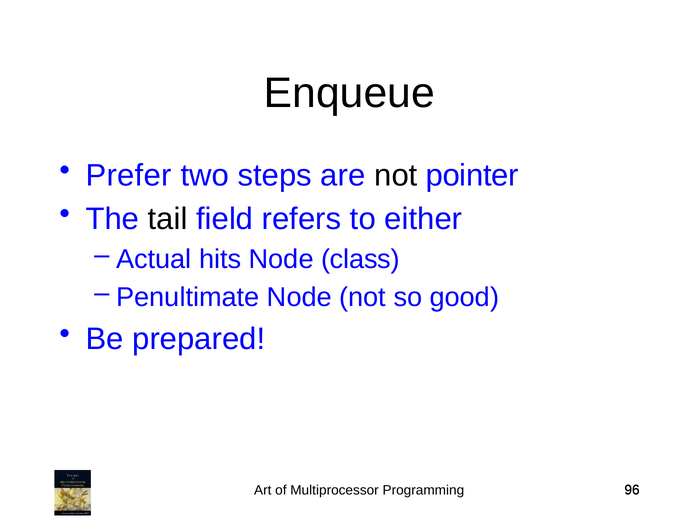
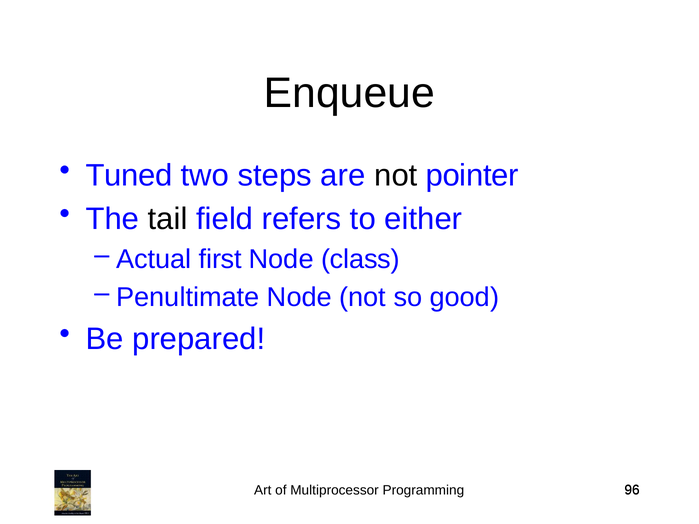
Prefer: Prefer -> Tuned
hits: hits -> first
